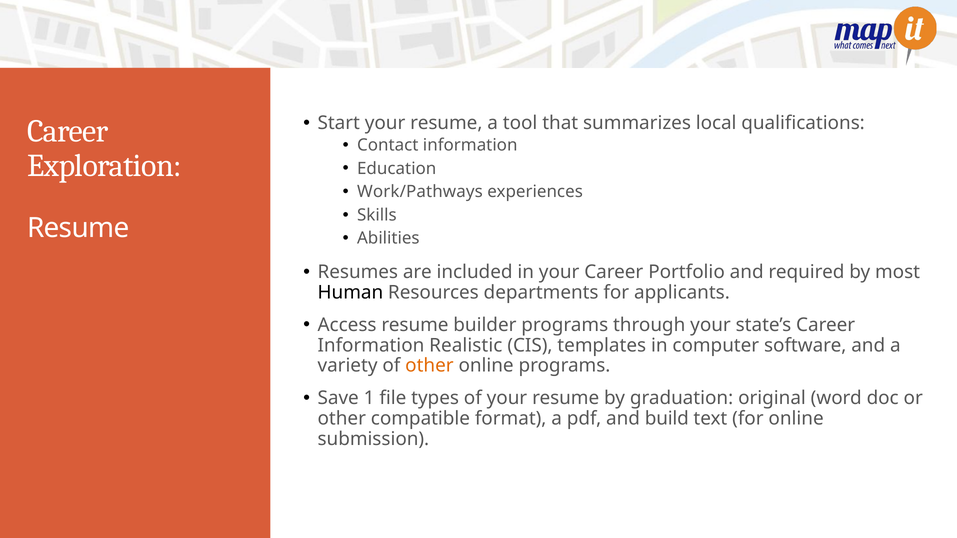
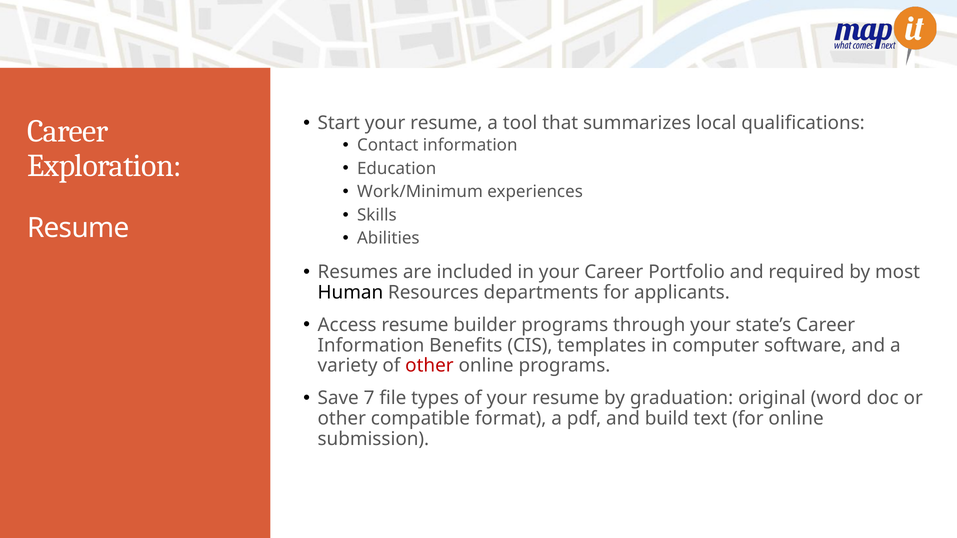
Work/Pathways: Work/Pathways -> Work/Minimum
Realistic: Realistic -> Benefits
other at (429, 366) colour: orange -> red
1: 1 -> 7
